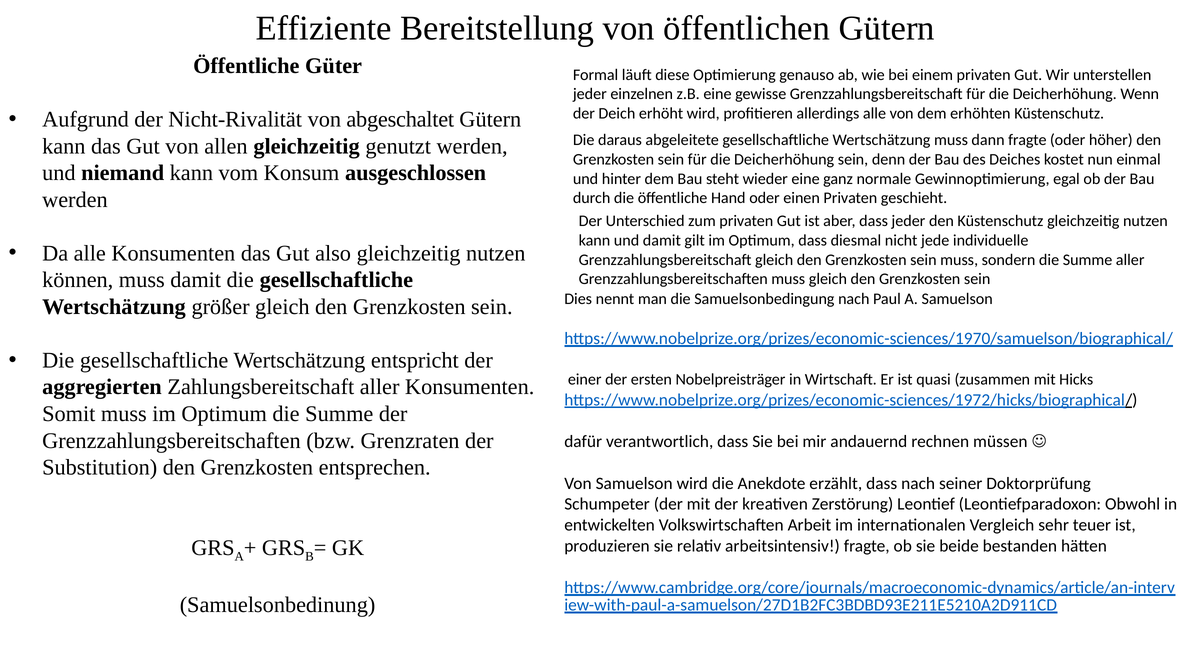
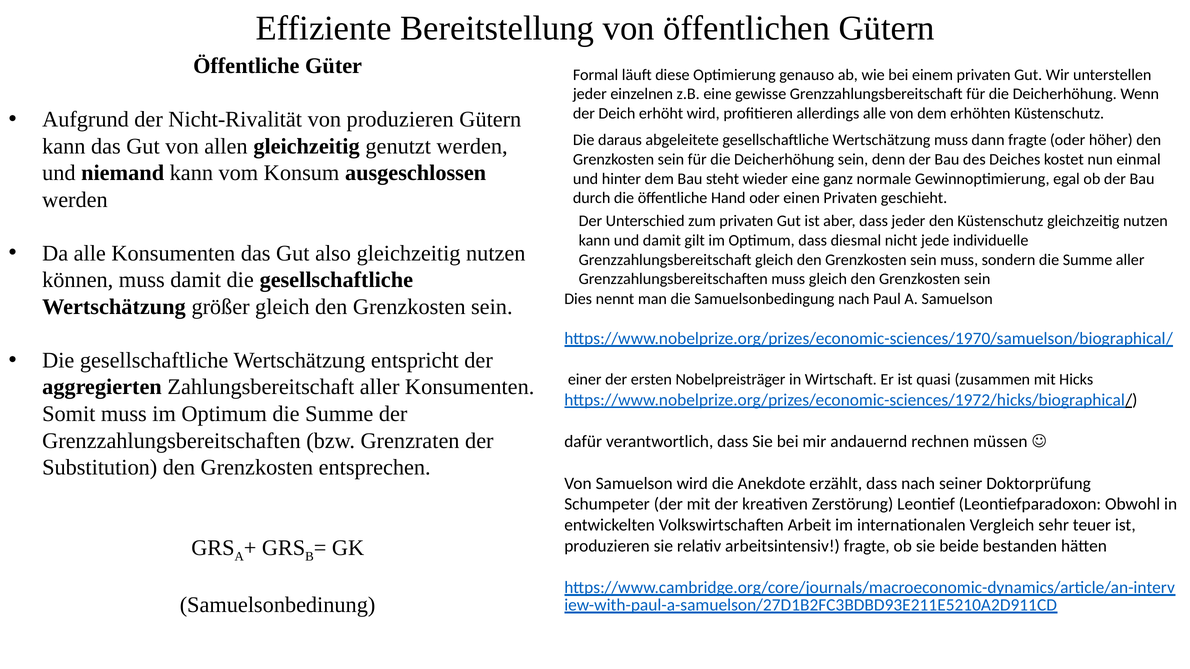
von abgeschaltet: abgeschaltet -> produzieren
